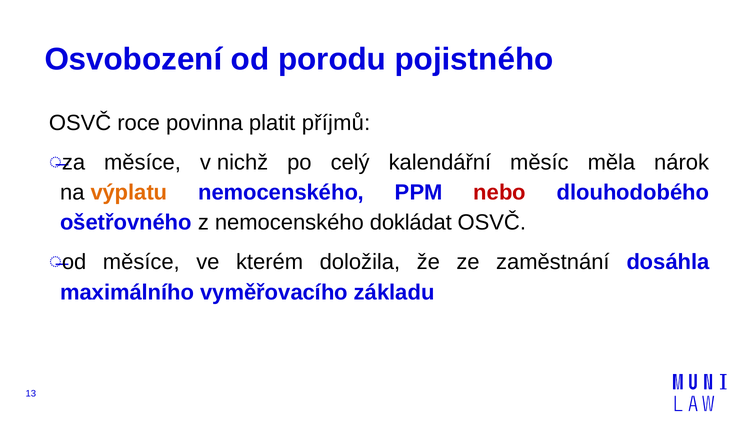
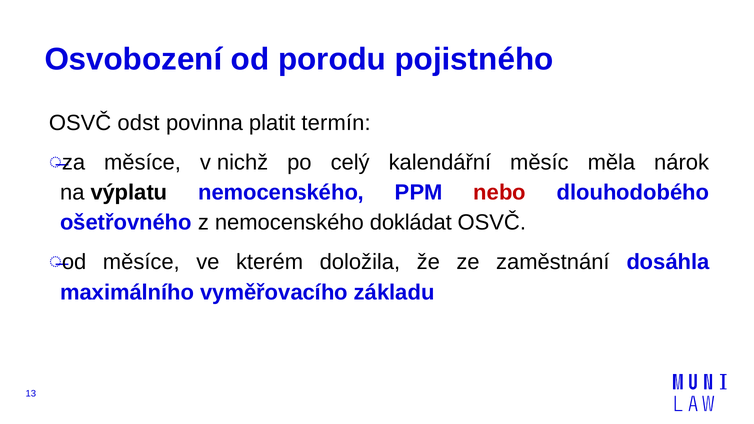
roce: roce -> odst
příjmů: příjmů -> termín
výplatu colour: orange -> black
